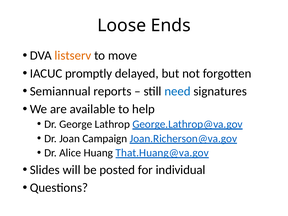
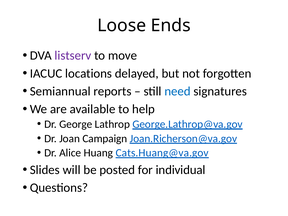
listserv colour: orange -> purple
promptly: promptly -> locations
That.Huang@va.gov: That.Huang@va.gov -> Cats.Huang@va.gov
